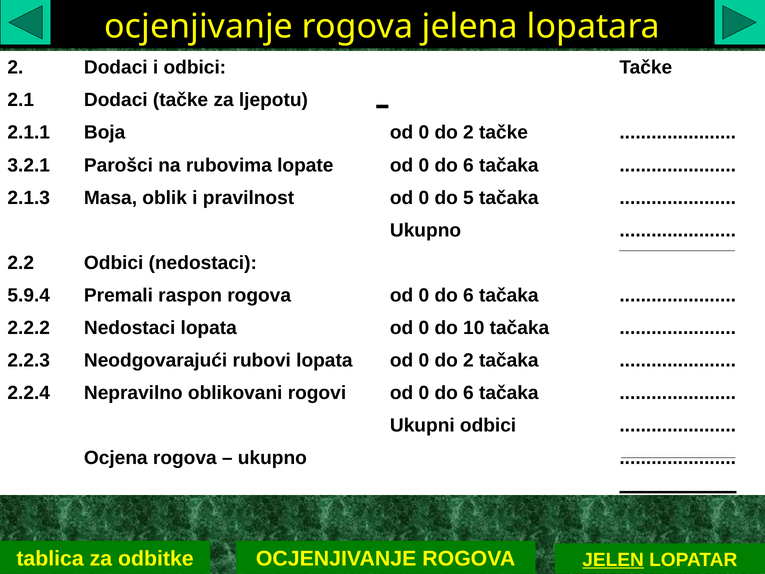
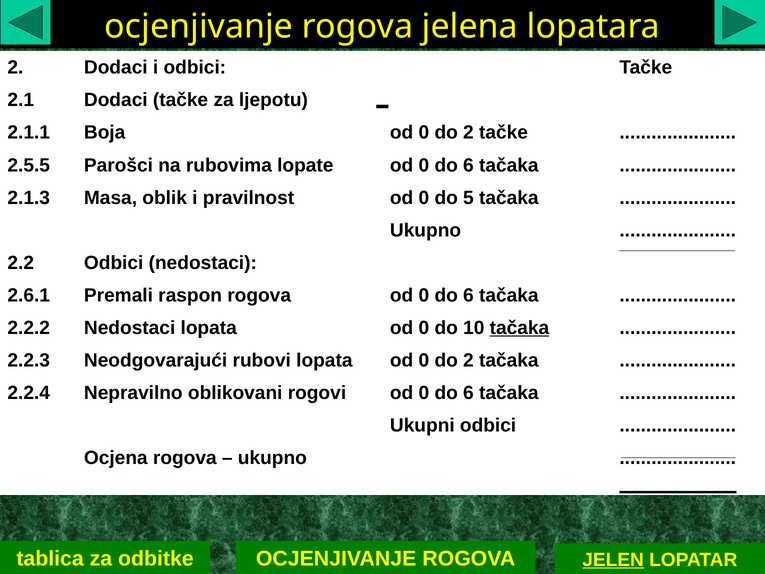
3.2.1: 3.2.1 -> 2.5.5
5.9.4: 5.9.4 -> 2.6.1
tačaka at (519, 328) underline: none -> present
